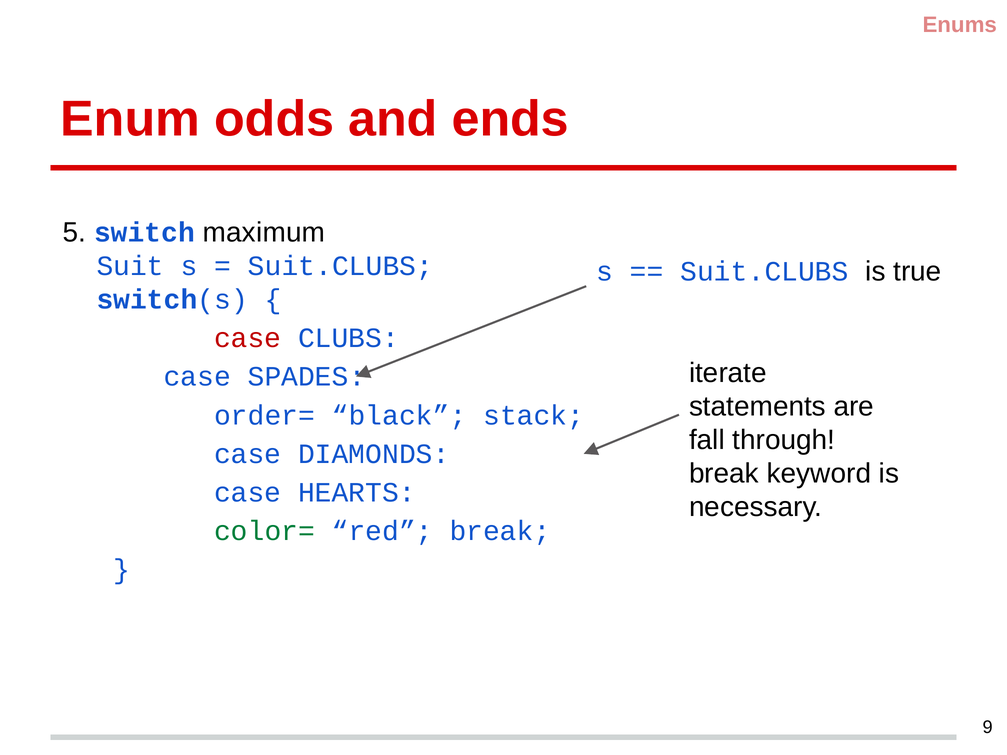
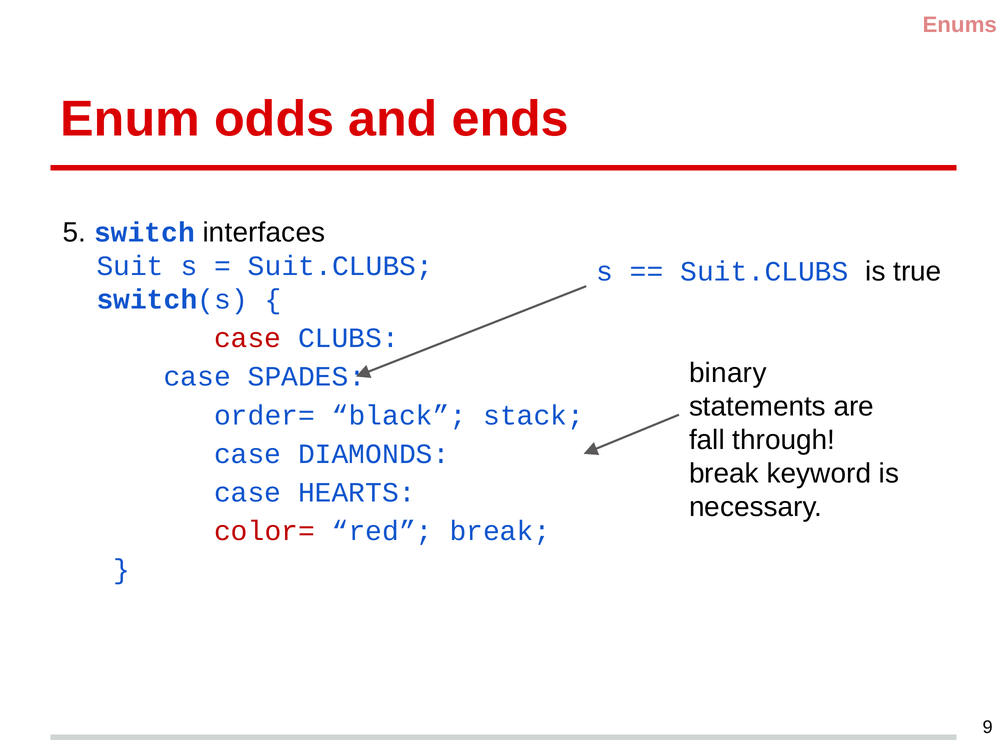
maximum: maximum -> interfaces
iterate: iterate -> binary
color= colour: green -> red
